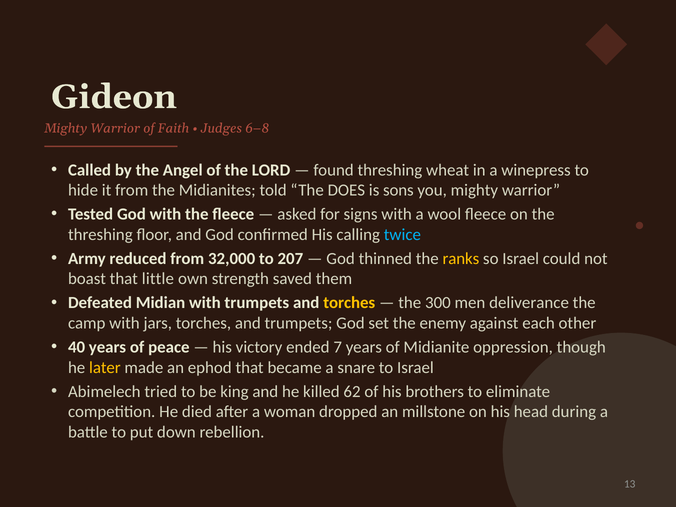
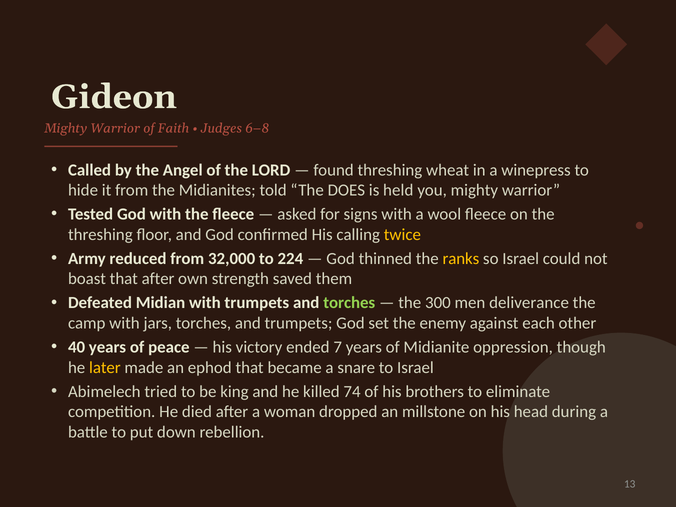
sons: sons -> held
twice colour: light blue -> yellow
207: 207 -> 224
that little: little -> after
torches at (349, 303) colour: yellow -> light green
62: 62 -> 74
